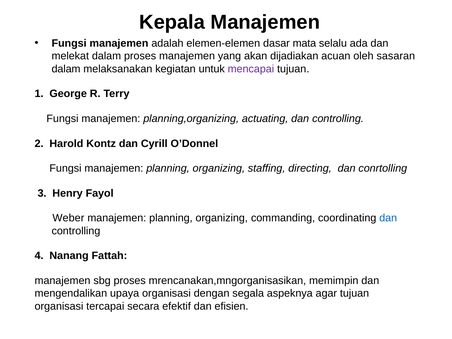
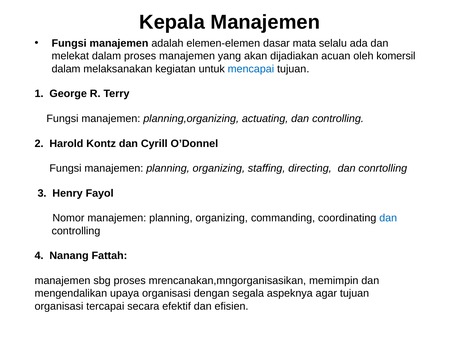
sasaran: sasaran -> komersil
mencapai colour: purple -> blue
Weber: Weber -> Nomor
